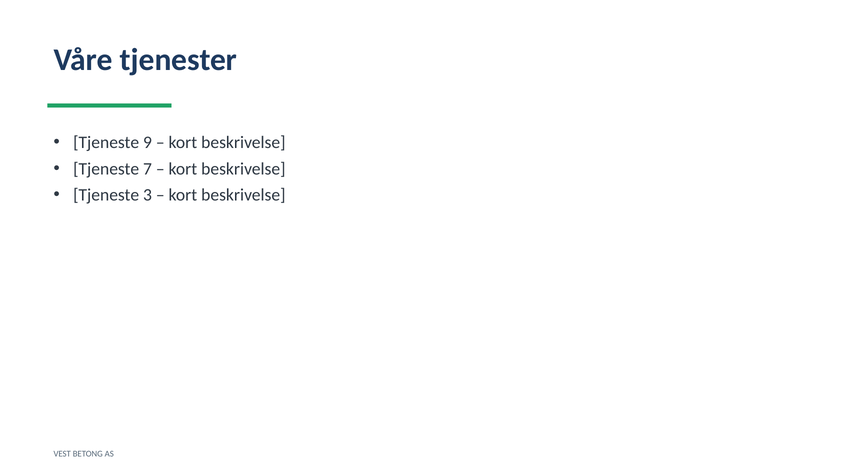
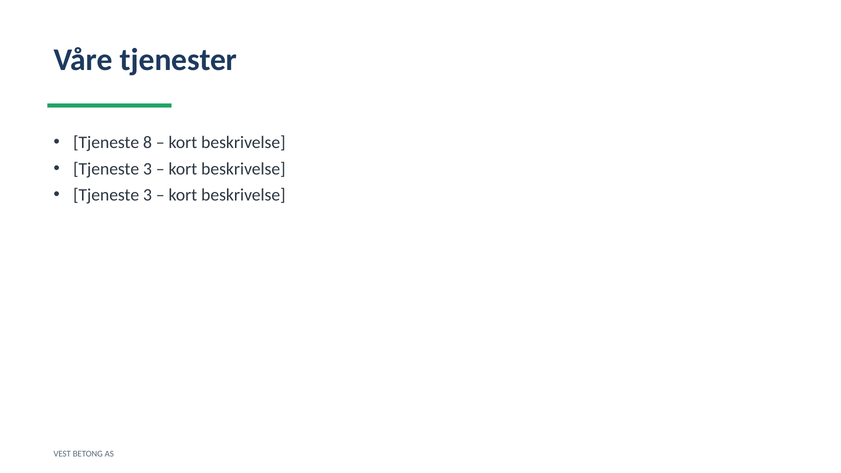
9: 9 -> 8
7 at (147, 169): 7 -> 3
